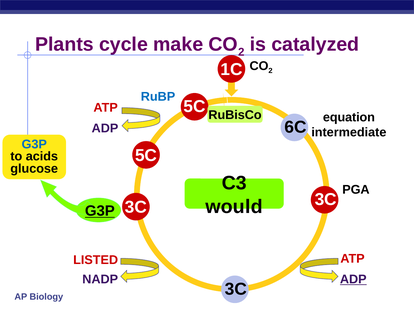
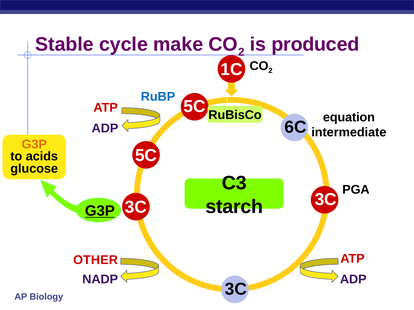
Plants: Plants -> Stable
catalyzed: catalyzed -> produced
G3P at (34, 145) colour: blue -> orange
would: would -> starch
LISTED: LISTED -> OTHER
ADP at (353, 280) underline: present -> none
